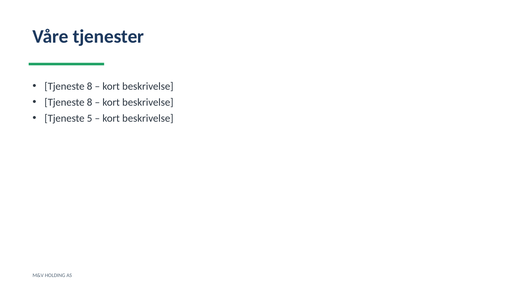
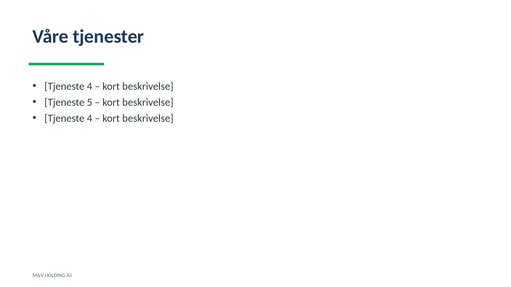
8 at (90, 87): 8 -> 4
8 at (90, 103): 8 -> 5
5 at (90, 119): 5 -> 4
